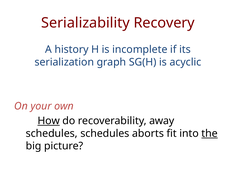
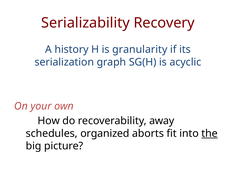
incomplete: incomplete -> granularity
How underline: present -> none
schedules schedules: schedules -> organized
